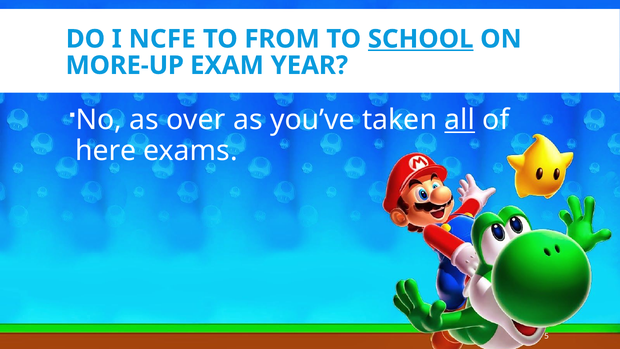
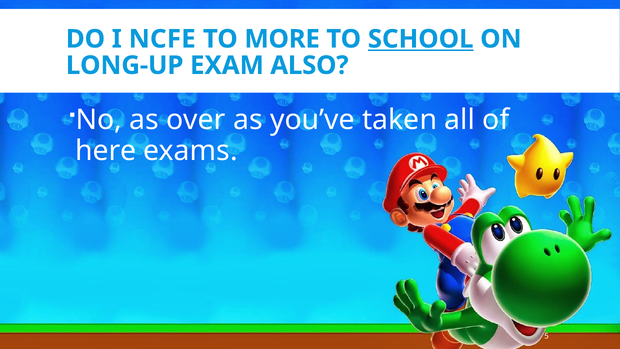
FROM: FROM -> MORE
MORE-UP: MORE-UP -> LONG-UP
YEAR: YEAR -> ALSO
all underline: present -> none
